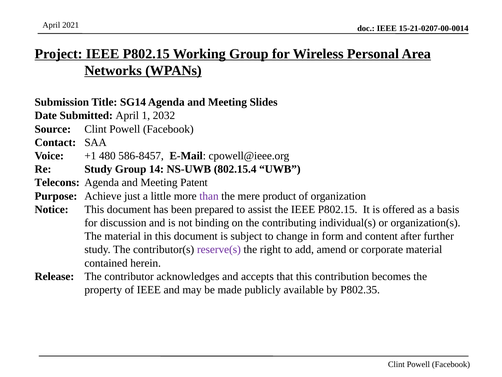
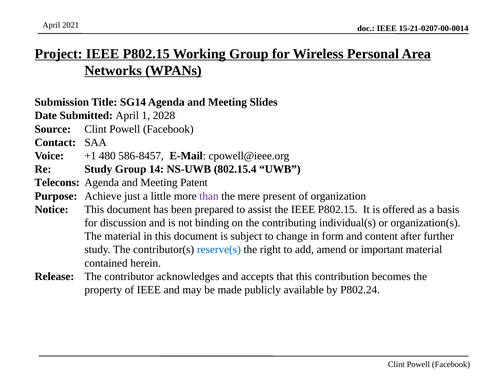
2032: 2032 -> 2028
product: product -> present
reserve(s colour: purple -> blue
corporate: corporate -> important
P802.35: P802.35 -> P802.24
